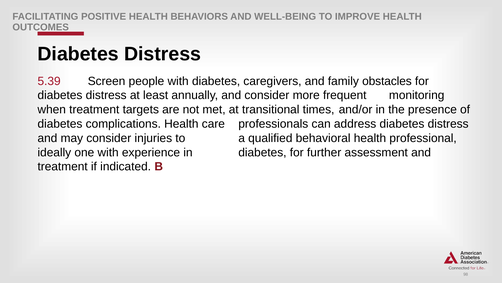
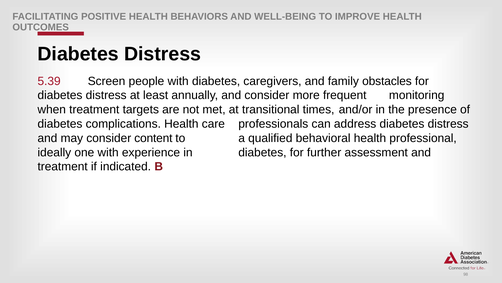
injuries: injuries -> content
